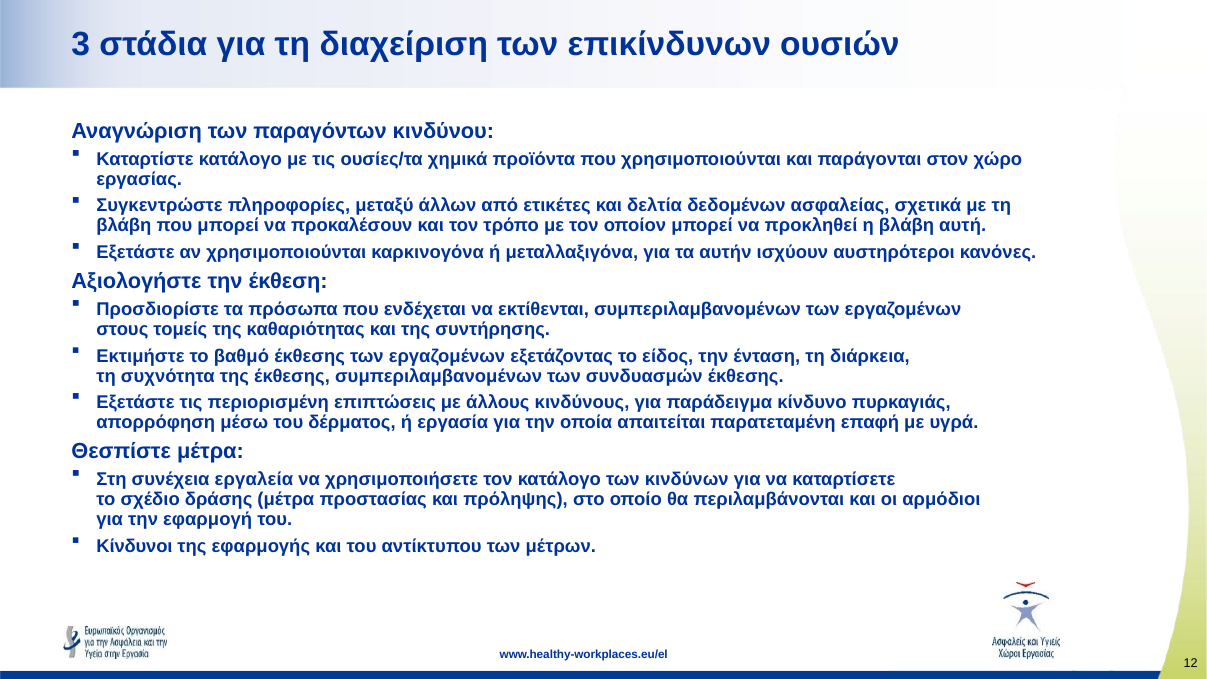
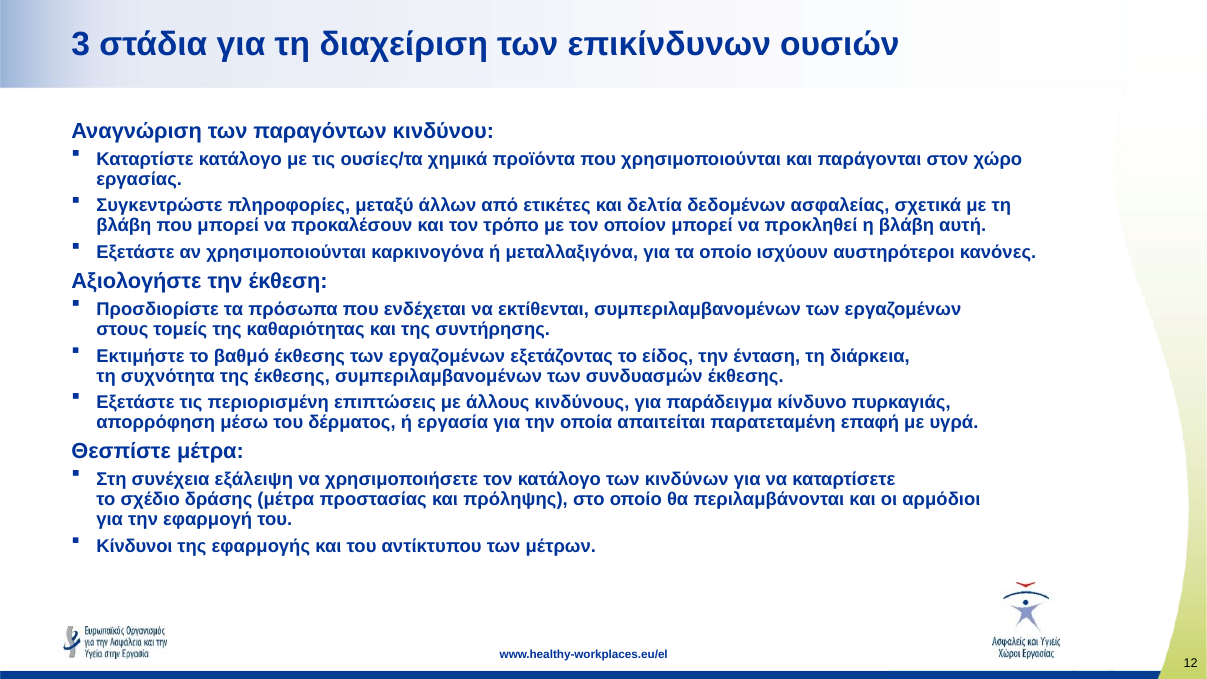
τα αυτήν: αυτήν -> οποίο
εργαλεία: εργαλεία -> εξάλειψη
